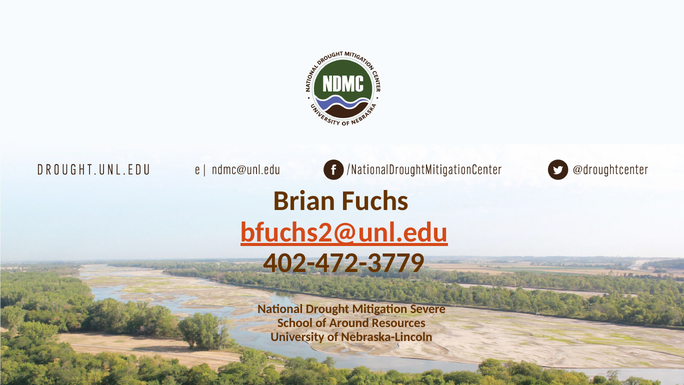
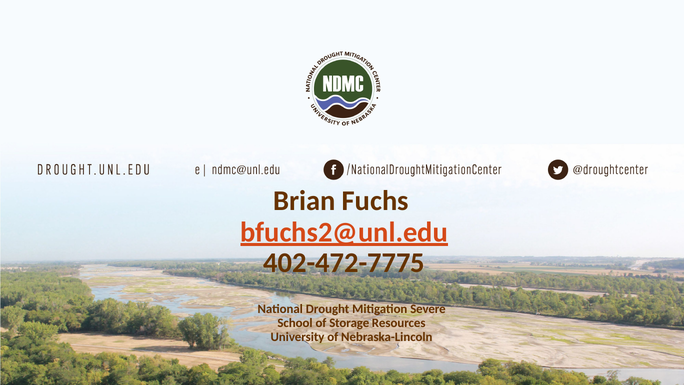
402-472-3779: 402-472-3779 -> 402-472-7775
Around: Around -> Storage
